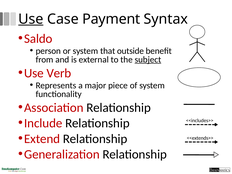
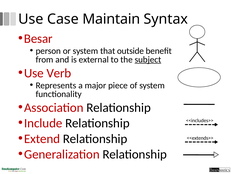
Use at (31, 19) underline: present -> none
Payment: Payment -> Maintain
Saldo: Saldo -> Besar
